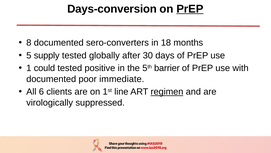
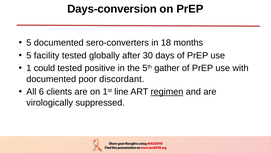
PrEP at (190, 9) underline: present -> none
8 at (29, 43): 8 -> 5
supply: supply -> facility
barrier: barrier -> gather
immediate: immediate -> discordant
